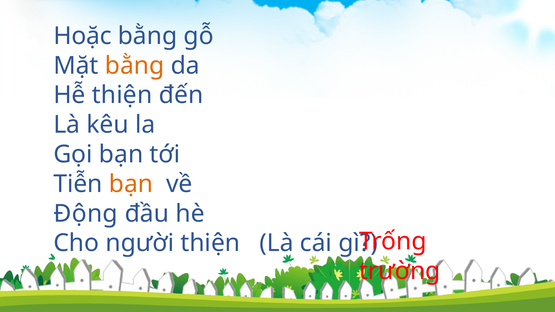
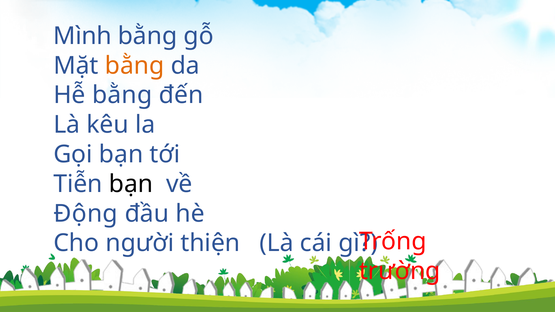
Hoặc: Hoặc -> Mình
Hễ thiện: thiện -> bằng
bạn at (131, 184) colour: orange -> black
